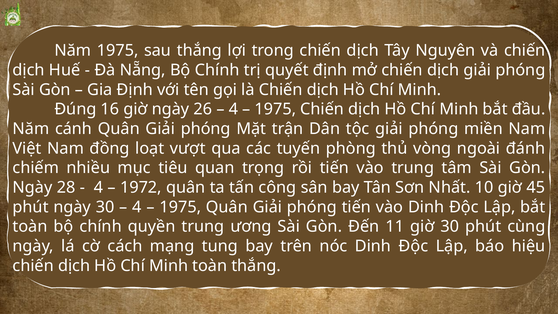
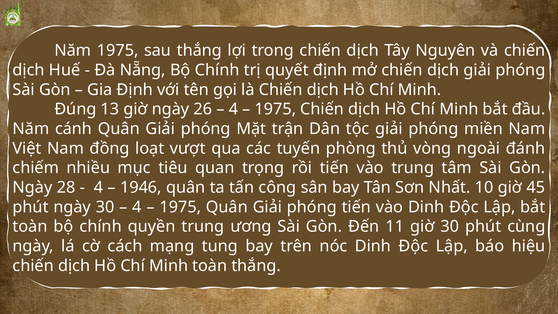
16: 16 -> 13
1972: 1972 -> 1946
